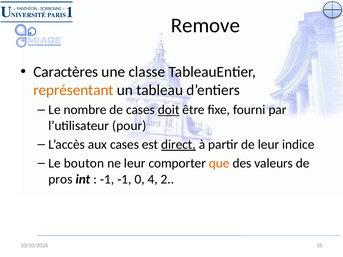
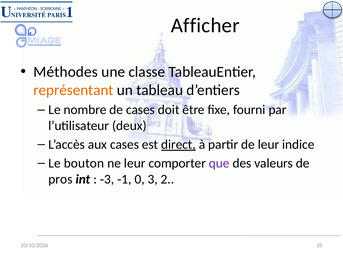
Remove: Remove -> Afficher
Caractères: Caractères -> Méthodes
doit underline: present -> none
pour: pour -> deux
que colour: orange -> purple
1 at (109, 179): 1 -> 3
0 4: 4 -> 3
